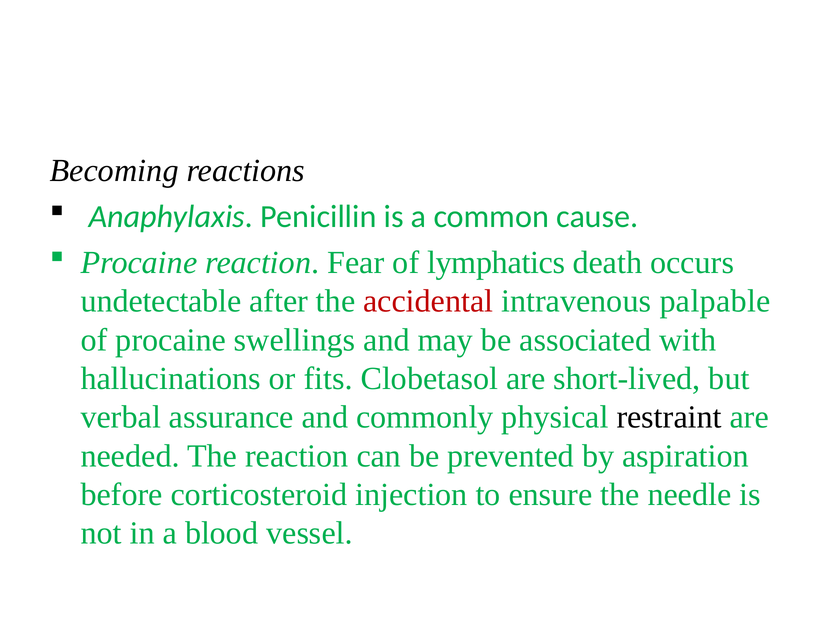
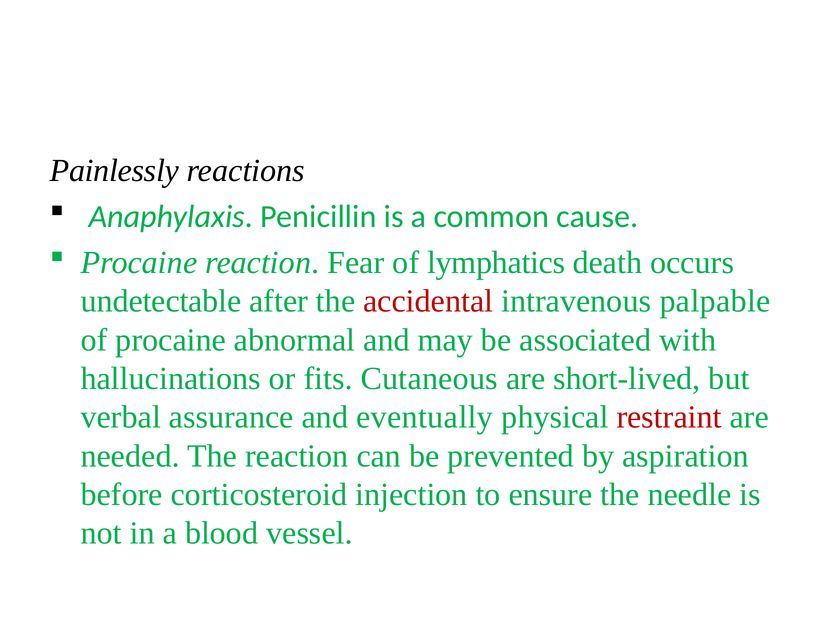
Becoming: Becoming -> Painlessly
swellings: swellings -> abnormal
Clobetasol: Clobetasol -> Cutaneous
commonly: commonly -> eventually
restraint colour: black -> red
